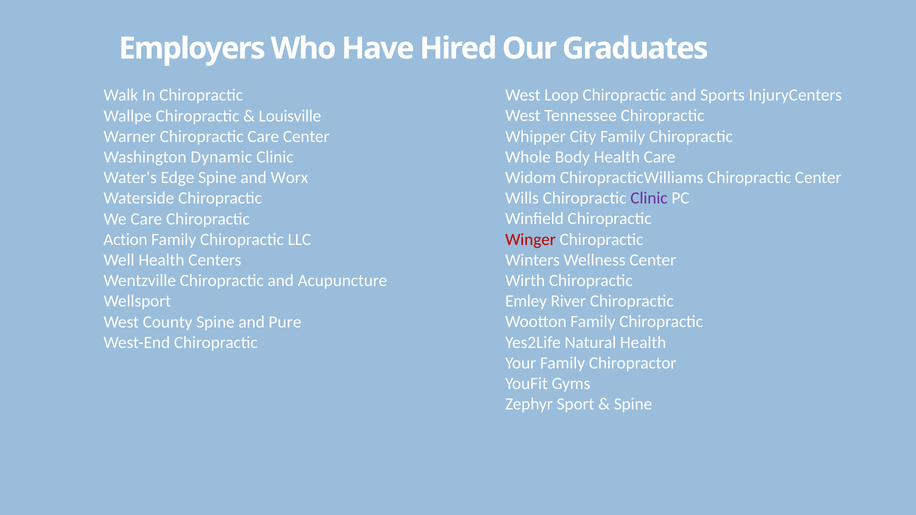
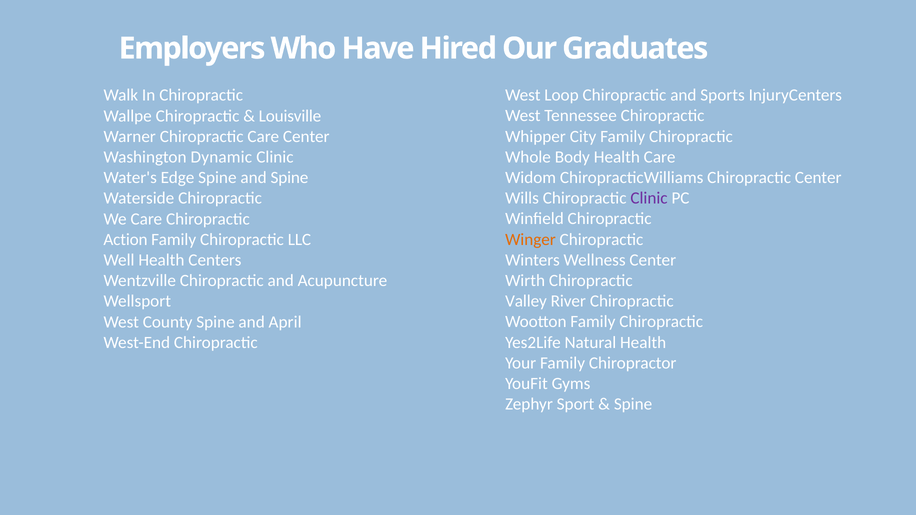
and Worx: Worx -> Spine
Winger colour: red -> orange
Emley: Emley -> Valley
Pure: Pure -> April
